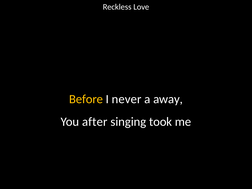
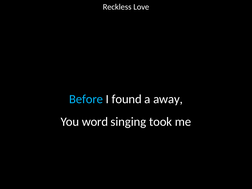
Before colour: yellow -> light blue
never: never -> found
after: after -> word
